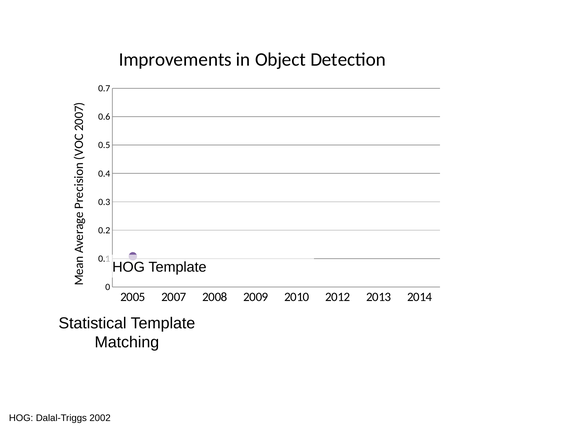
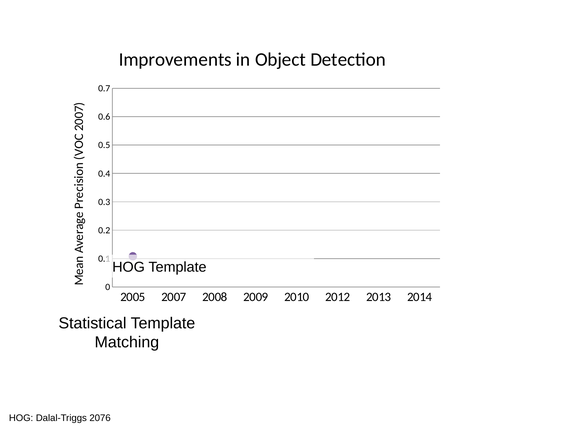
2002: 2002 -> 2076
